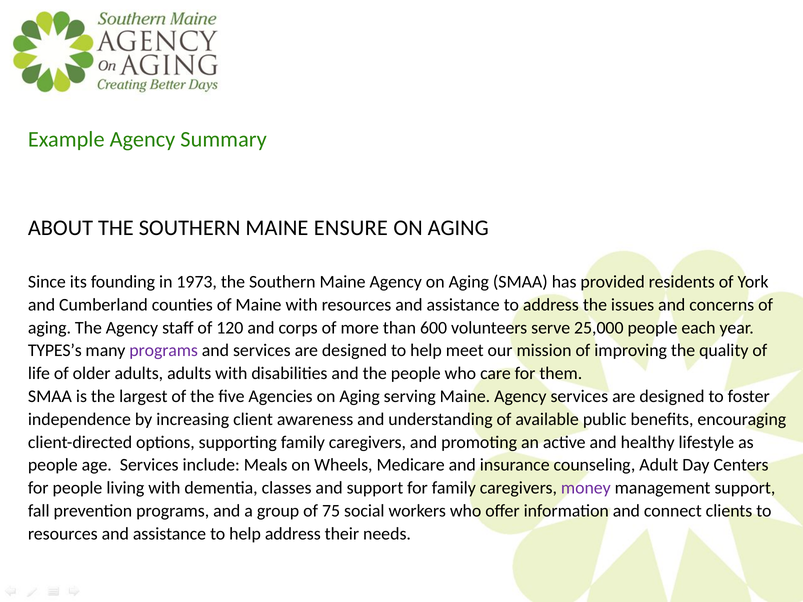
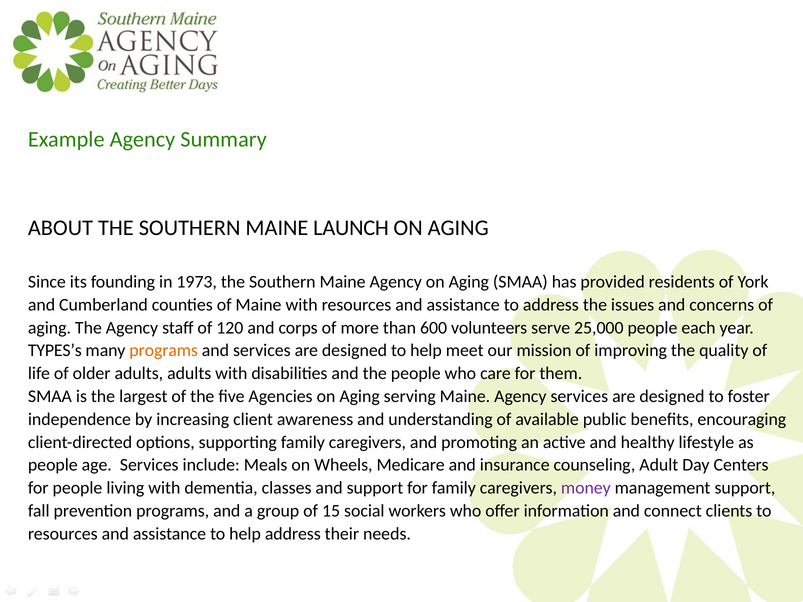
ENSURE: ENSURE -> LAUNCH
programs at (164, 351) colour: purple -> orange
75: 75 -> 15
